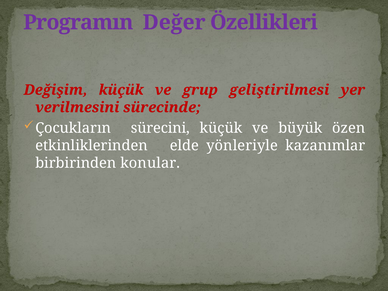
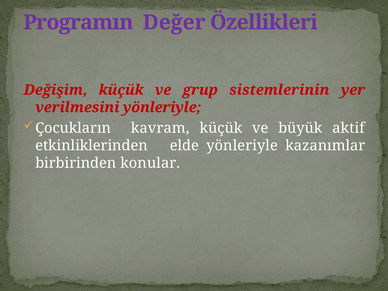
geliştirilmesi: geliştirilmesi -> sistemlerinin
verilmesini sürecinde: sürecinde -> yönleriyle
sürecini: sürecini -> kavram
özen: özen -> aktif
